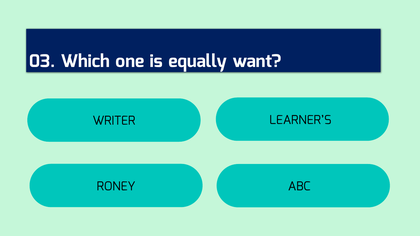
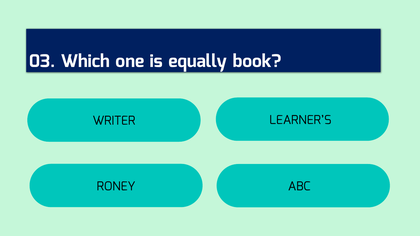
want: want -> book
